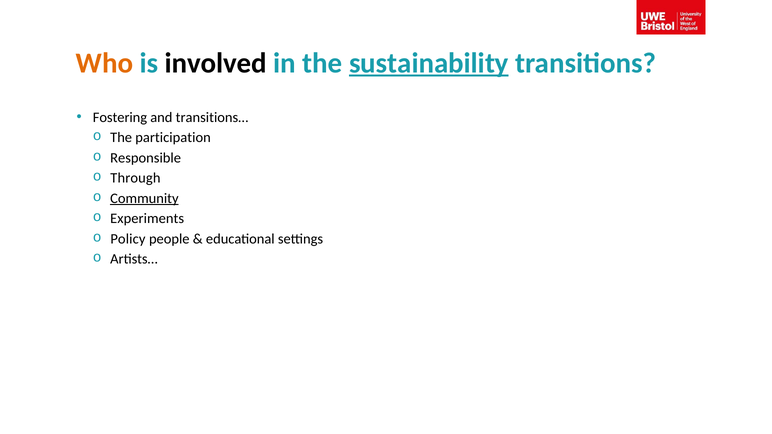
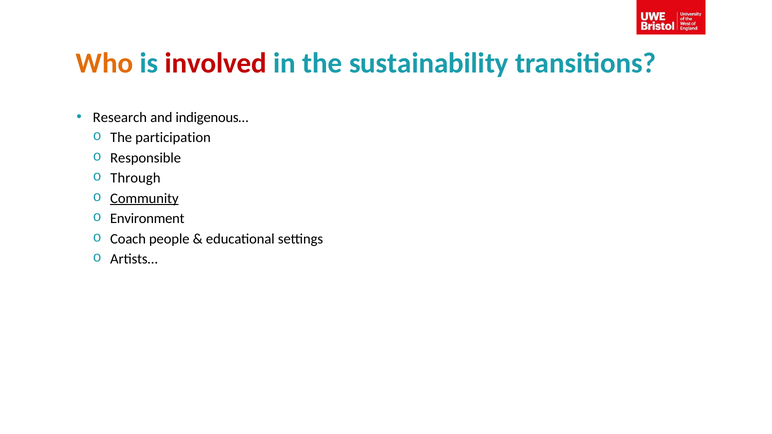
involved colour: black -> red
sustainability underline: present -> none
Fostering: Fostering -> Research
transitions…: transitions… -> indigenous…
Experiments: Experiments -> Environment
Policy: Policy -> Coach
